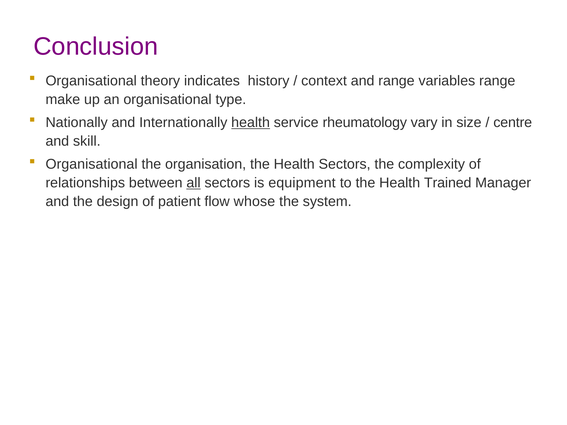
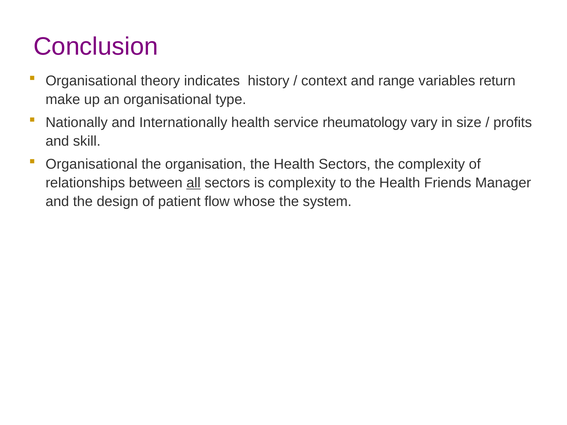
variables range: range -> return
health at (251, 123) underline: present -> none
centre: centre -> profits
is equipment: equipment -> complexity
Trained: Trained -> Friends
